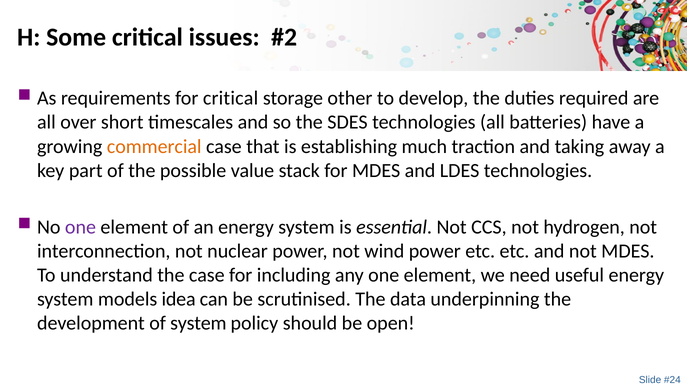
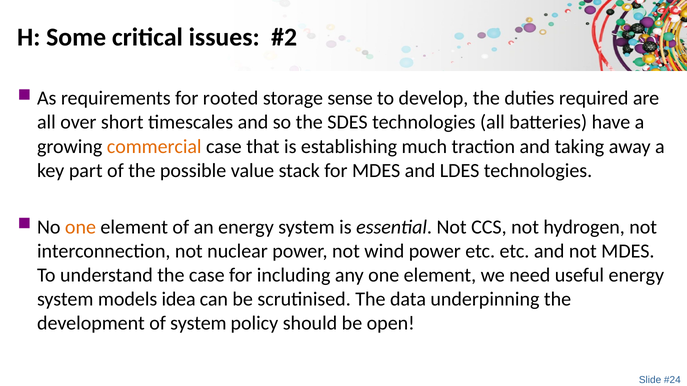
for critical: critical -> rooted
other: other -> sense
one at (80, 227) colour: purple -> orange
